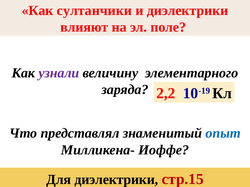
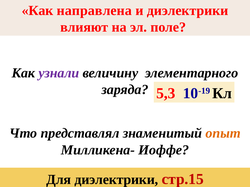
султанчики: султанчики -> направлена
2,2: 2,2 -> 5,3
опыт colour: blue -> orange
